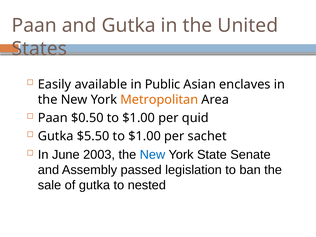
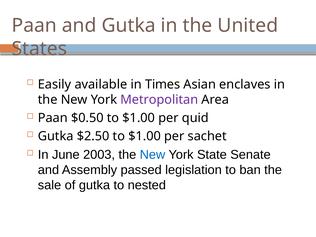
Public: Public -> Times
Metropolitan colour: orange -> purple
$5.50: $5.50 -> $2.50
